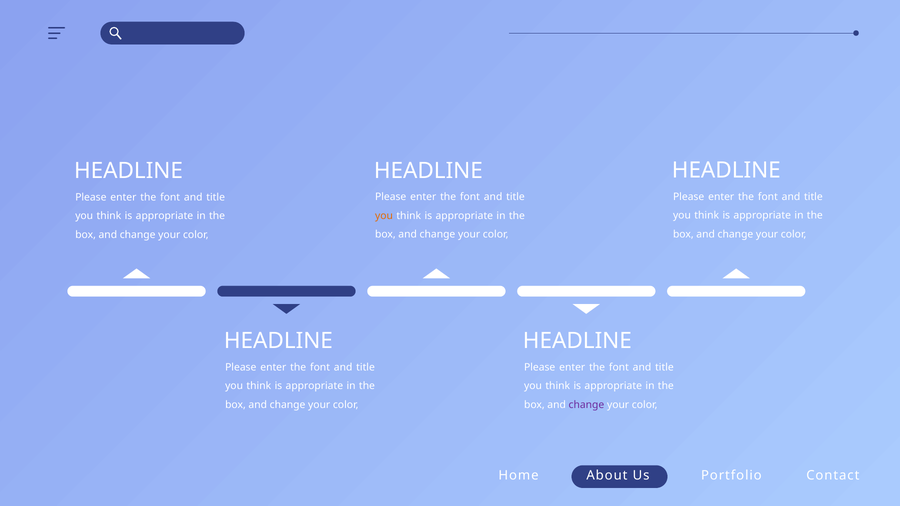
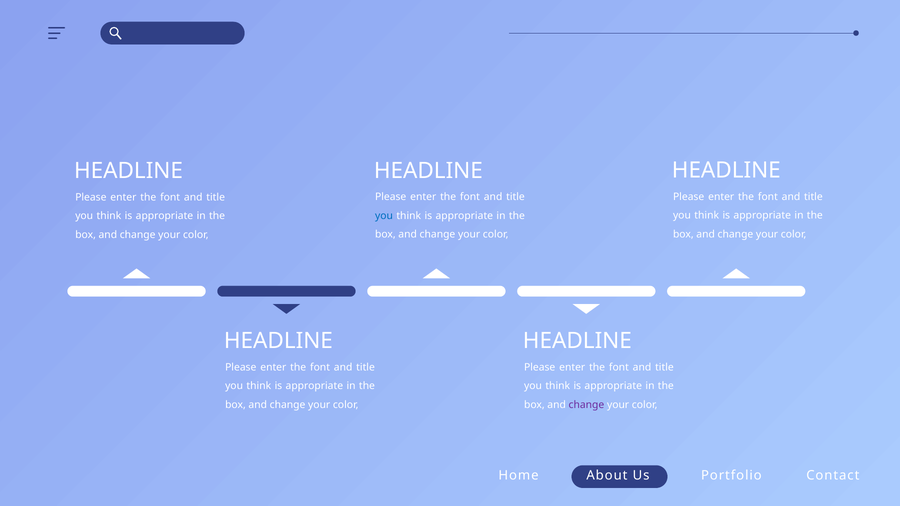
you at (384, 216) colour: orange -> blue
